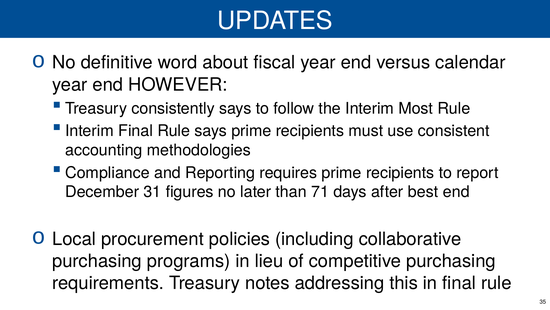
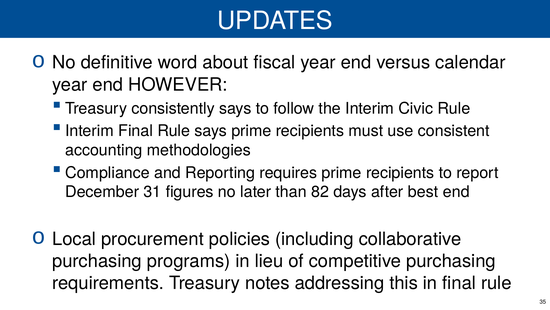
Most: Most -> Civic
71: 71 -> 82
